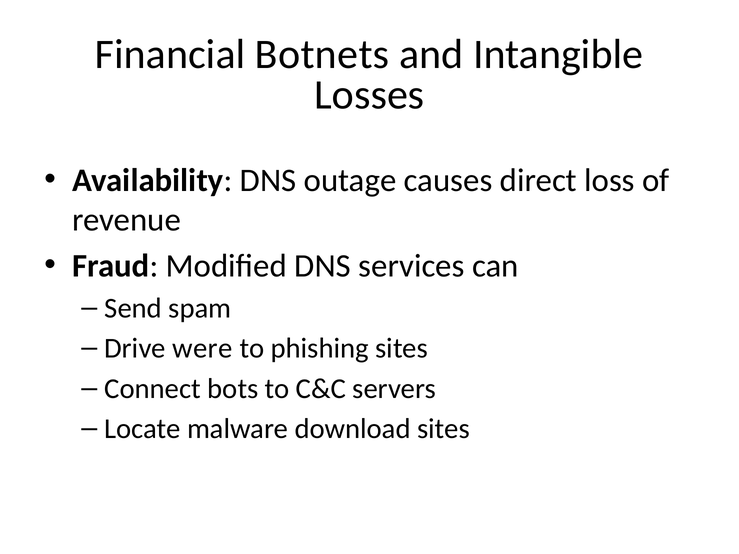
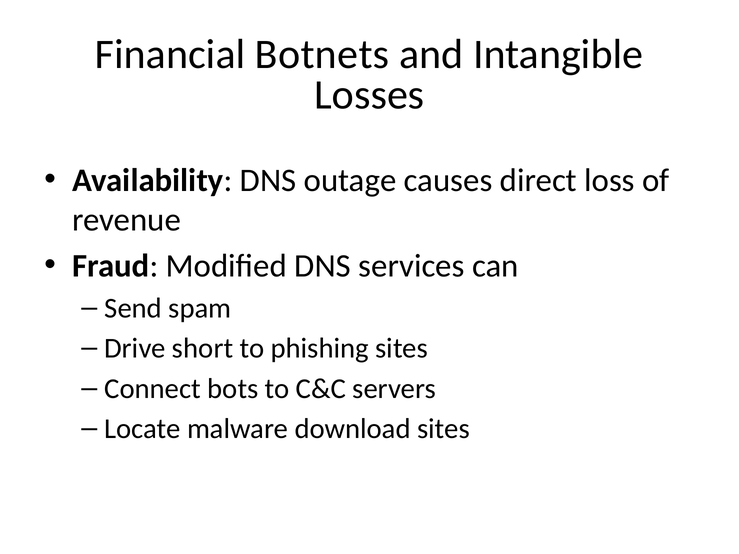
were: were -> short
